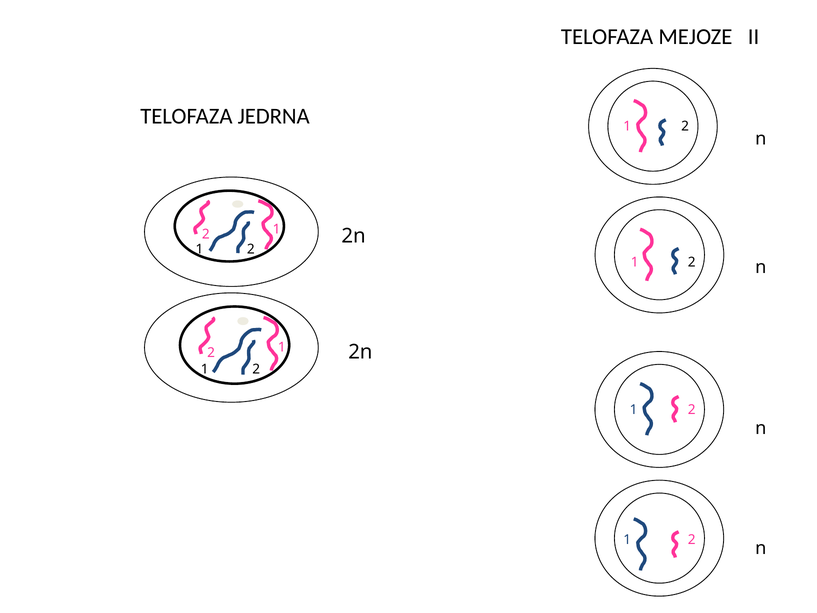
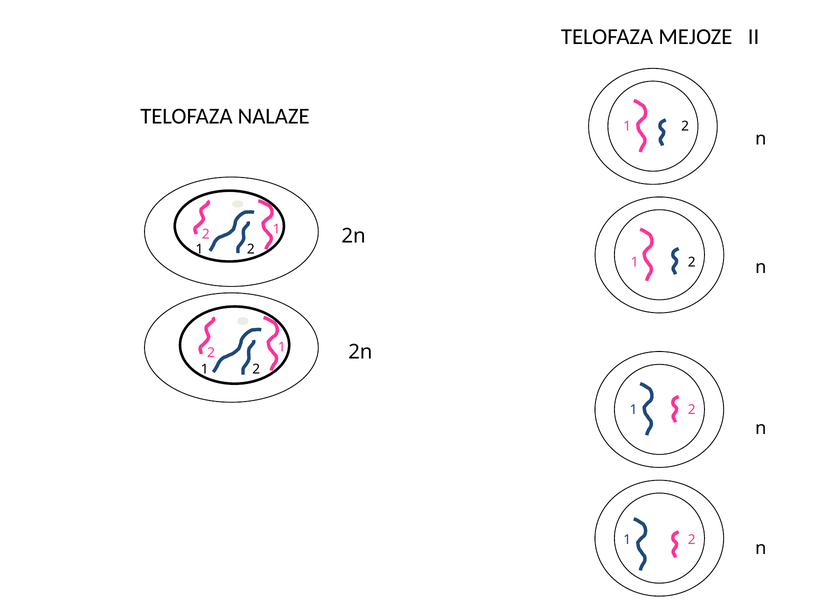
JEDRNA: JEDRNA -> NALAZE
